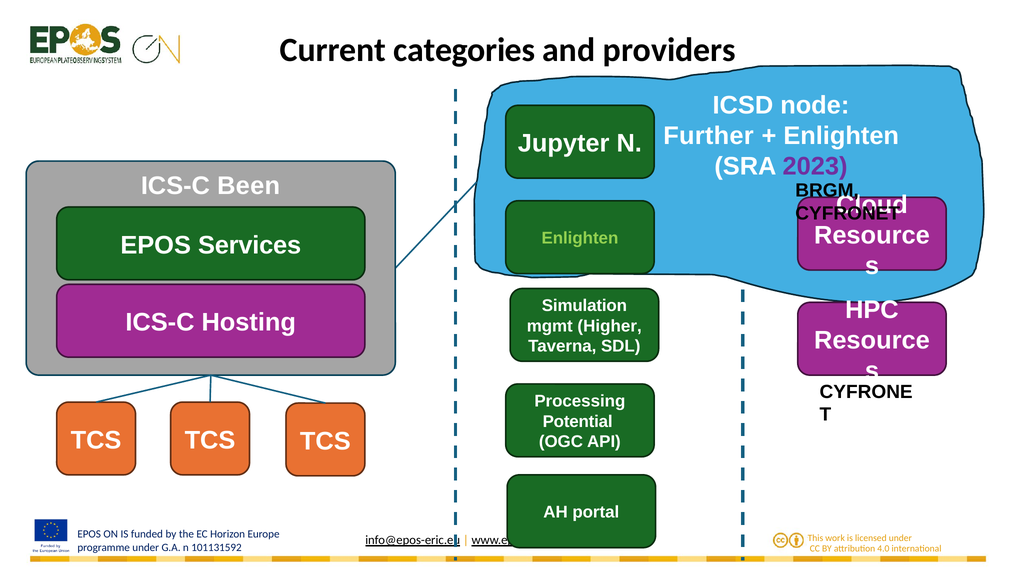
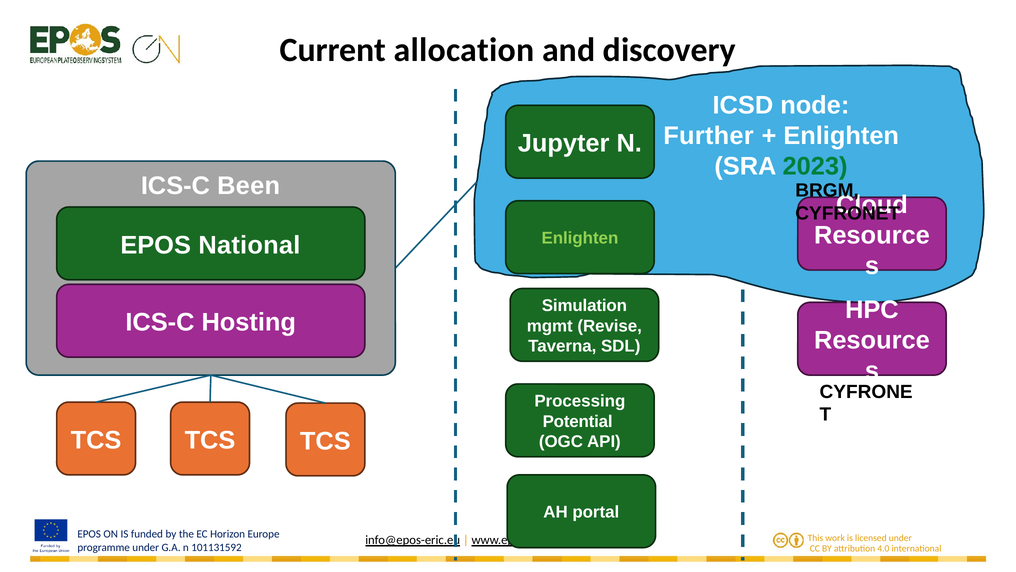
categories: categories -> allocation
providers: providers -> discovery
2023 colour: purple -> green
Services: Services -> National
Higher: Higher -> Revise
